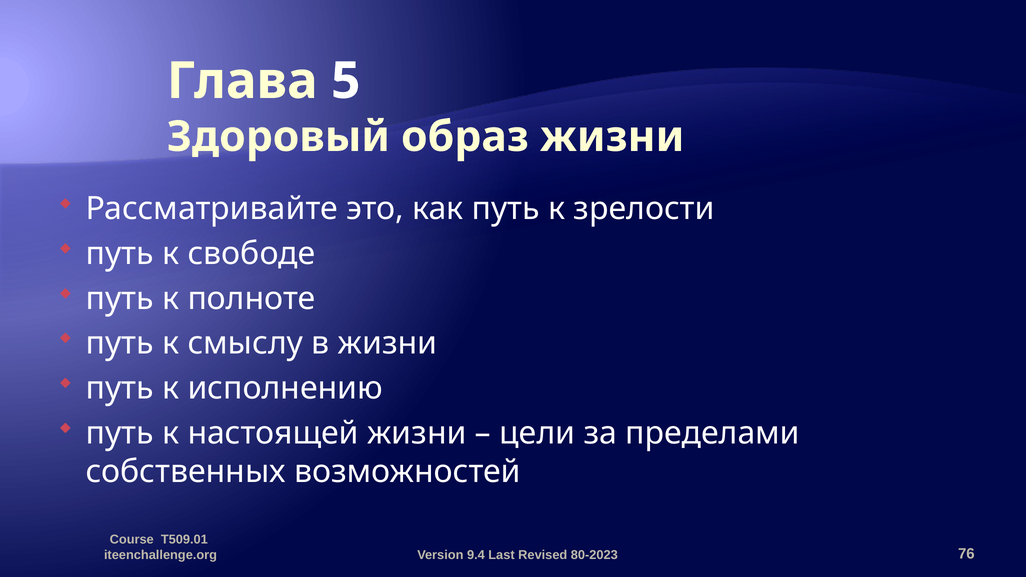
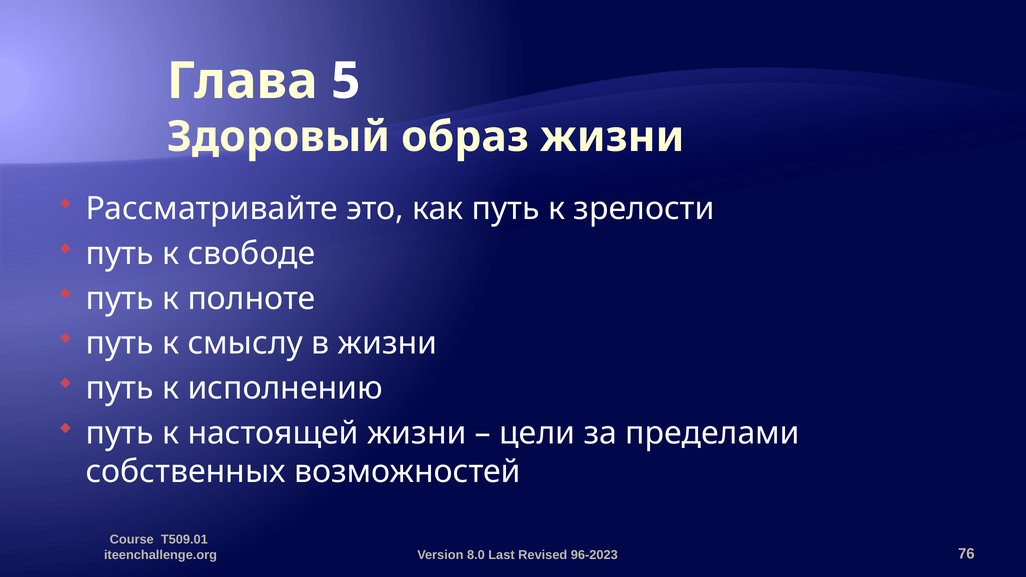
9.4: 9.4 -> 8.0
80-2023: 80-2023 -> 96-2023
